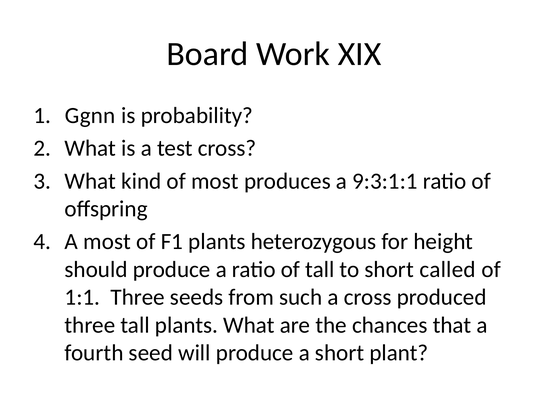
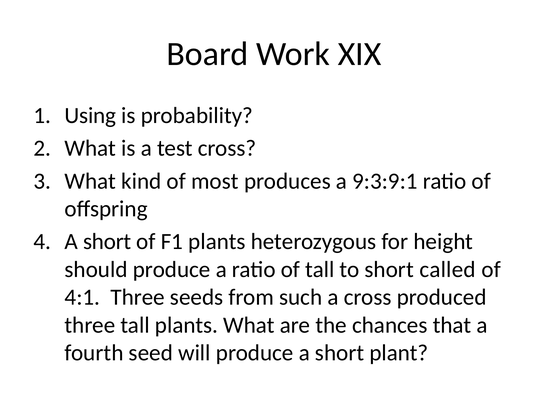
Ggnn: Ggnn -> Using
9:3:1:1: 9:3:1:1 -> 9:3:9:1
most at (107, 242): most -> short
1:1: 1:1 -> 4:1
